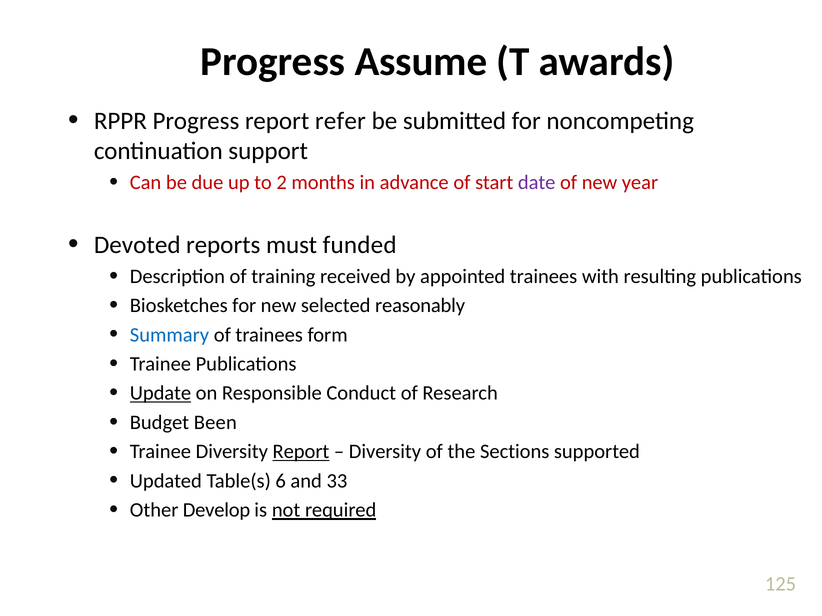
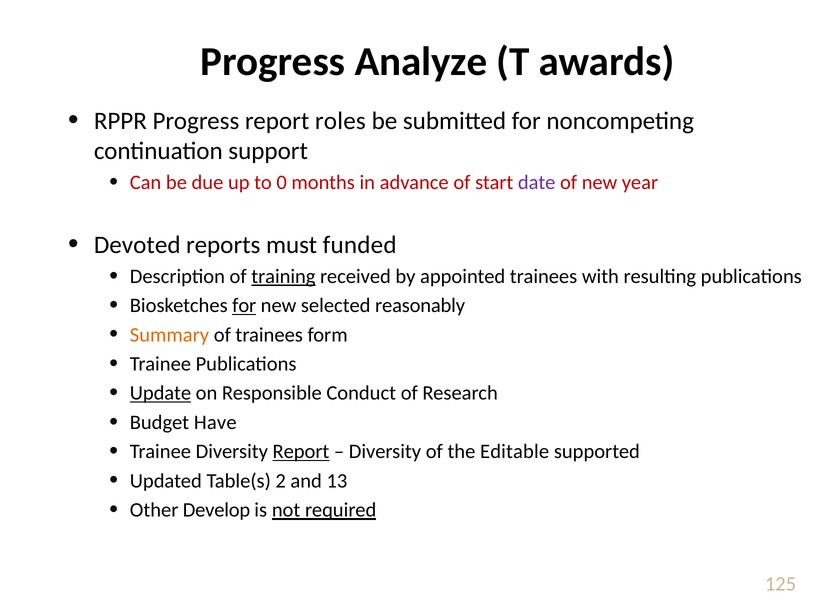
Assume: Assume -> Analyze
refer: refer -> roles
2: 2 -> 0
training underline: none -> present
for at (244, 306) underline: none -> present
Summary colour: blue -> orange
Been: Been -> Have
Sections: Sections -> Editable
6: 6 -> 2
33: 33 -> 13
